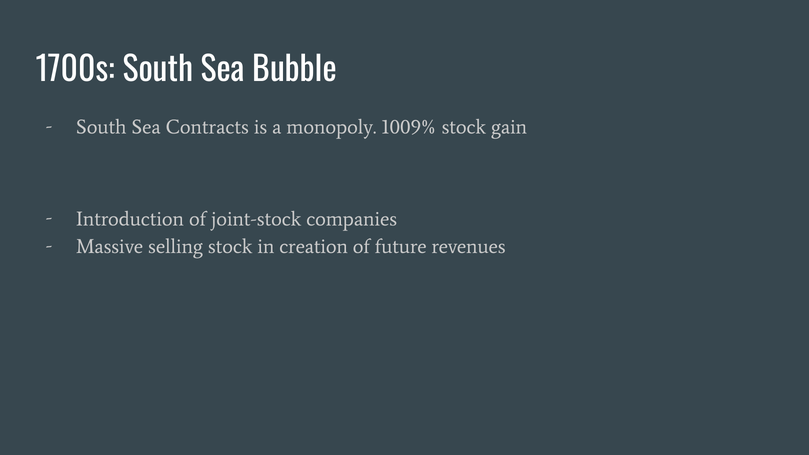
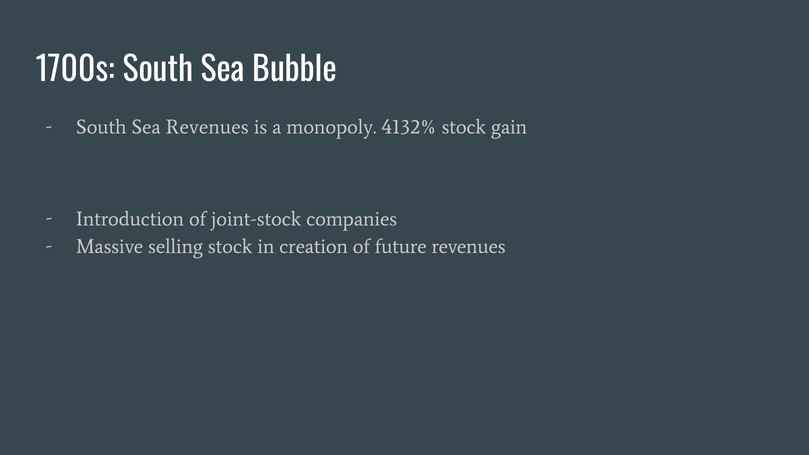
Sea Contracts: Contracts -> Revenues
1009%: 1009% -> 4132%
